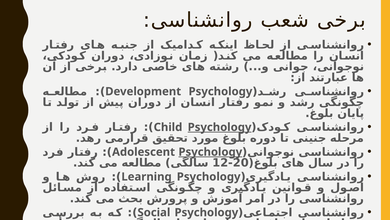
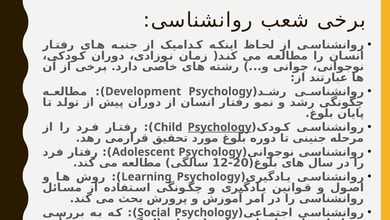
Psychology at (210, 152) underline: present -> none
